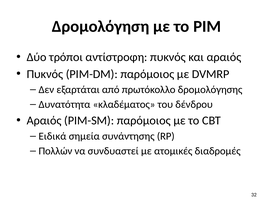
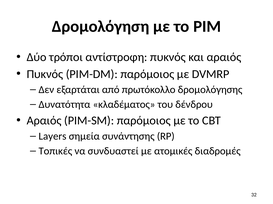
Ειδικά: Ειδικά -> Layers
Πολλών: Πολλών -> Τοπικές
